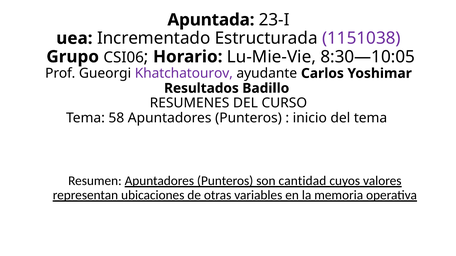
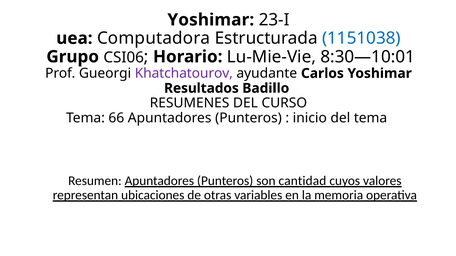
Apuntada at (211, 20): Apuntada -> Yoshimar
Incrementado: Incrementado -> Computadora
1151038 colour: purple -> blue
8:30—10:05: 8:30—10:05 -> 8:30—10:01
58: 58 -> 66
